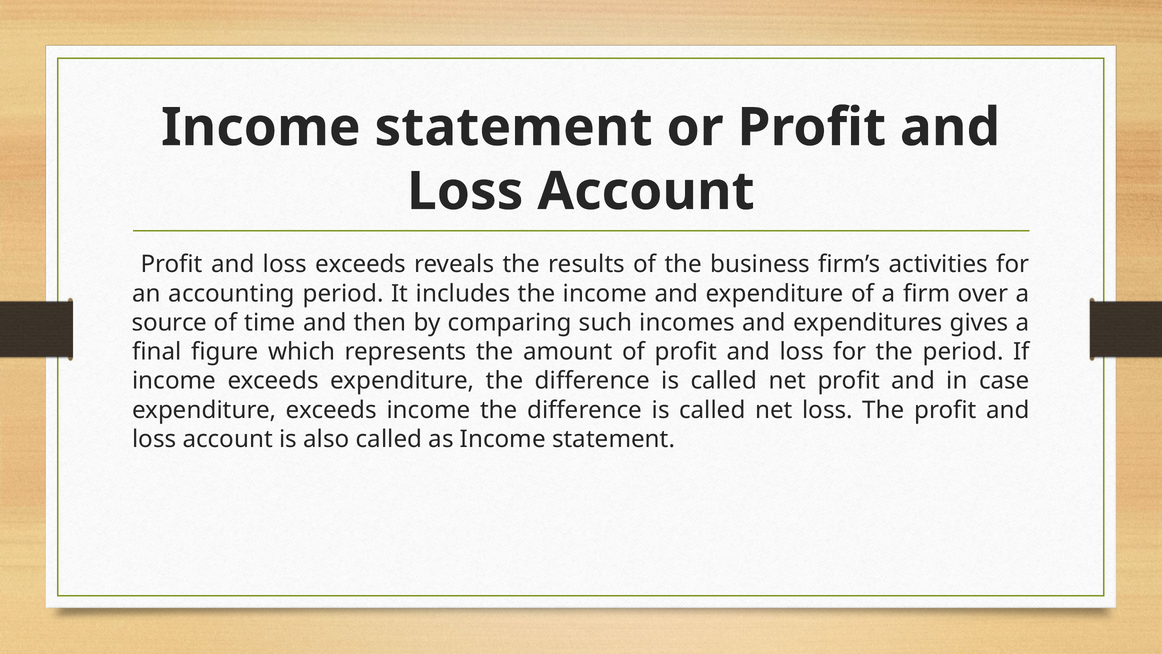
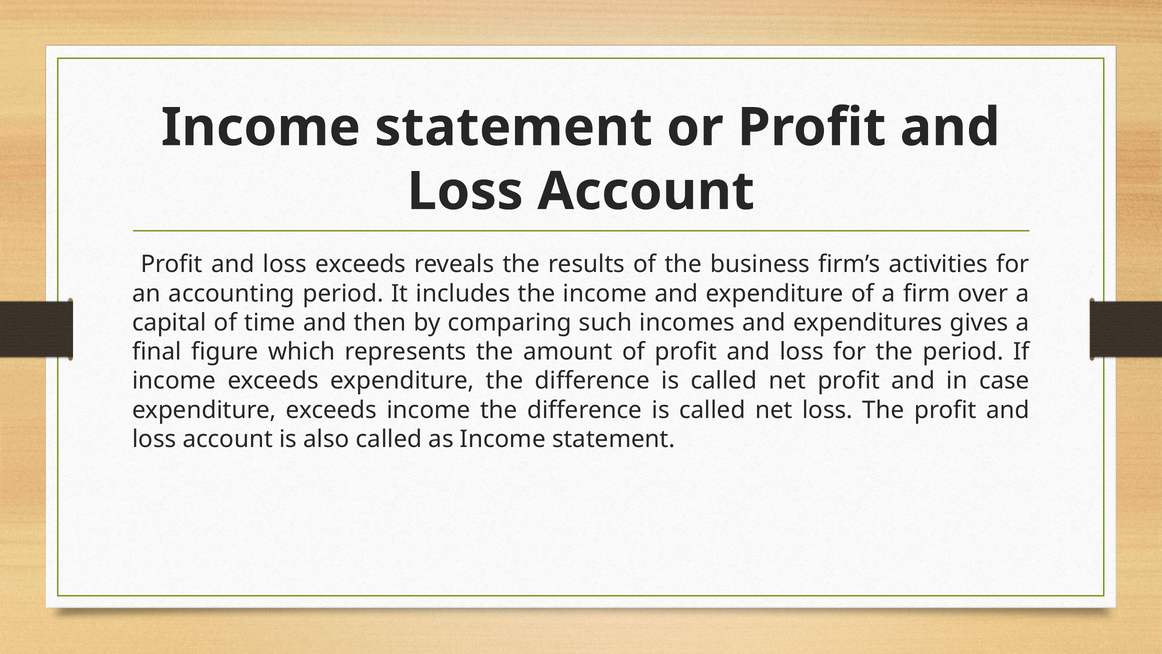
source: source -> capital
